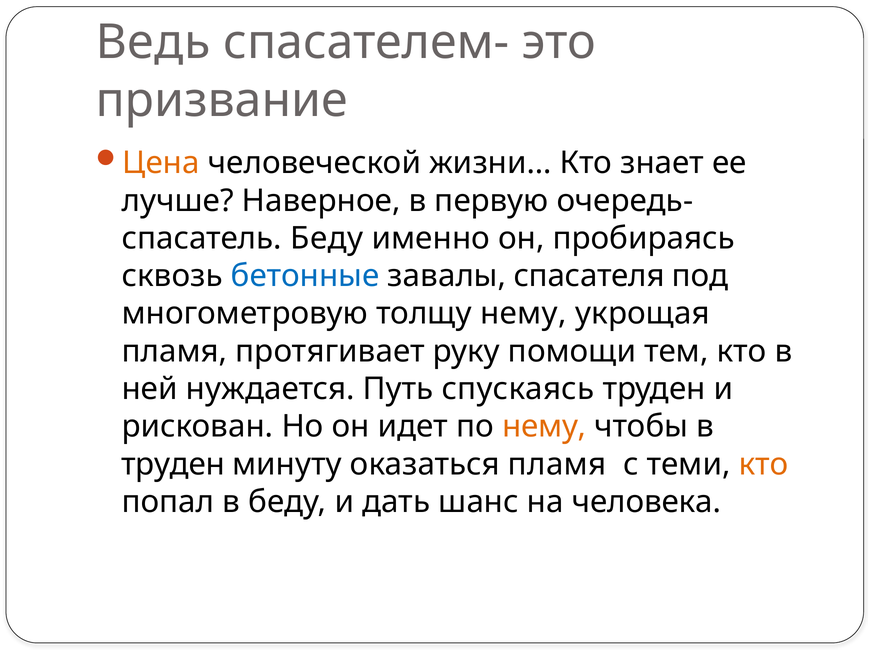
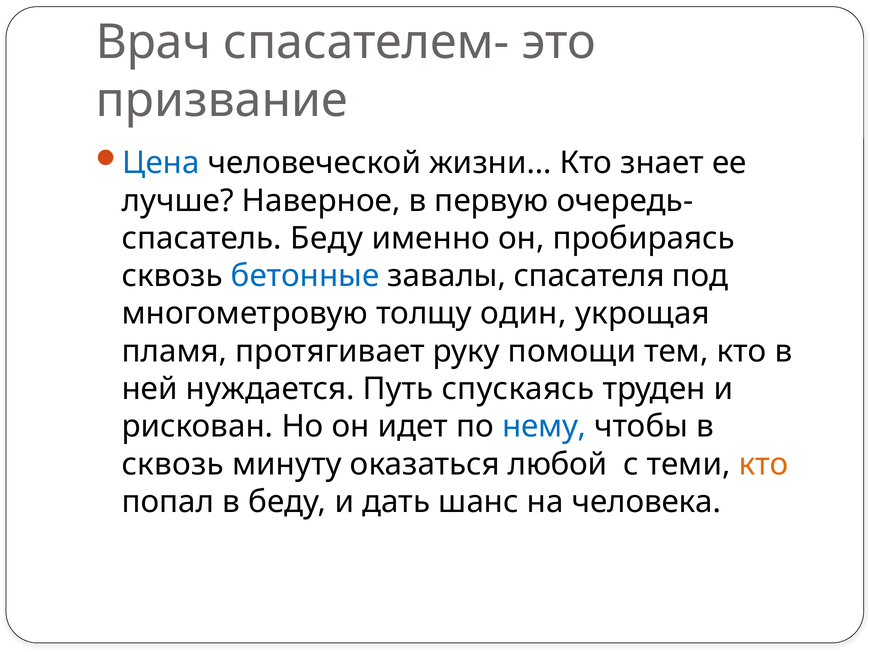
Ведь: Ведь -> Врач
Цена colour: orange -> blue
толщу нему: нему -> один
нему at (544, 427) colour: orange -> blue
труден at (173, 465): труден -> сквозь
оказаться пламя: пламя -> любой
